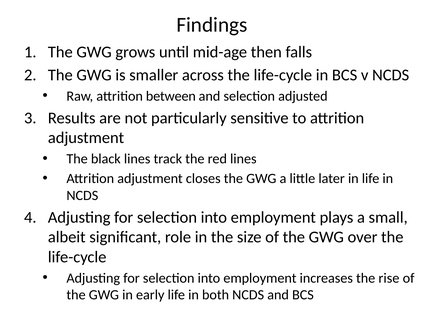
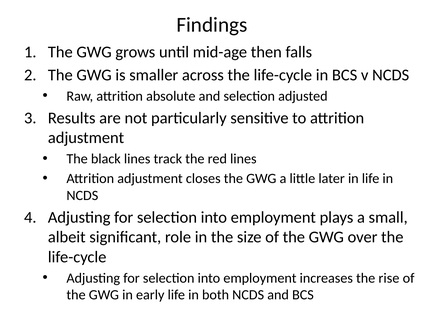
between: between -> absolute
